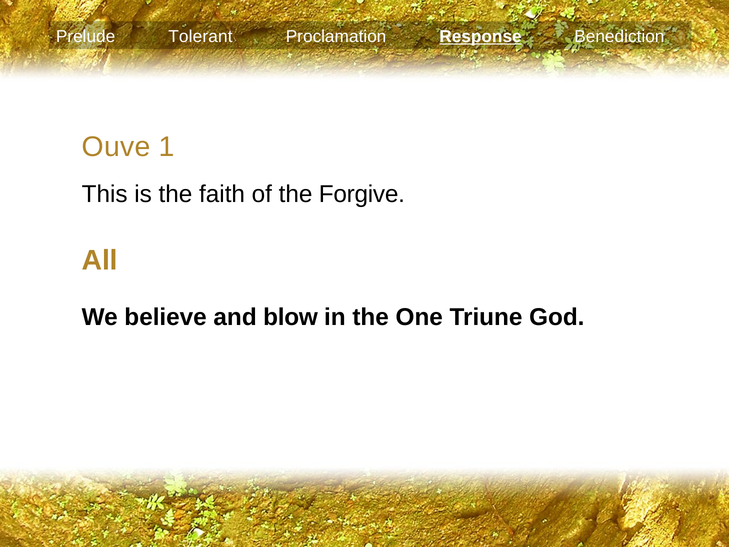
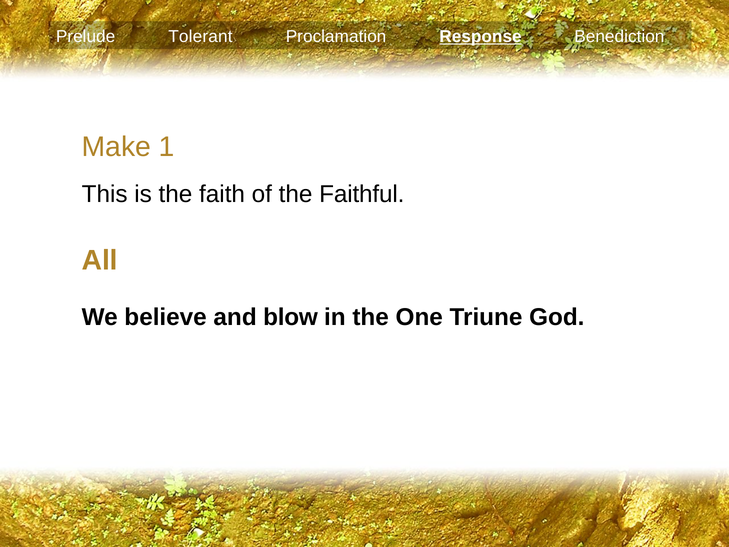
Ouve: Ouve -> Make
Forgive: Forgive -> Faithful
